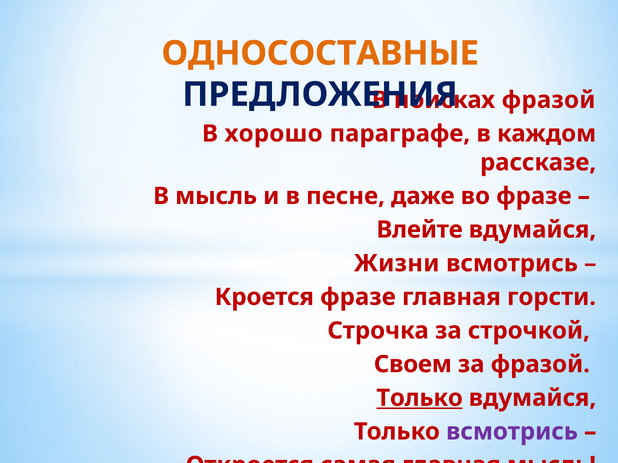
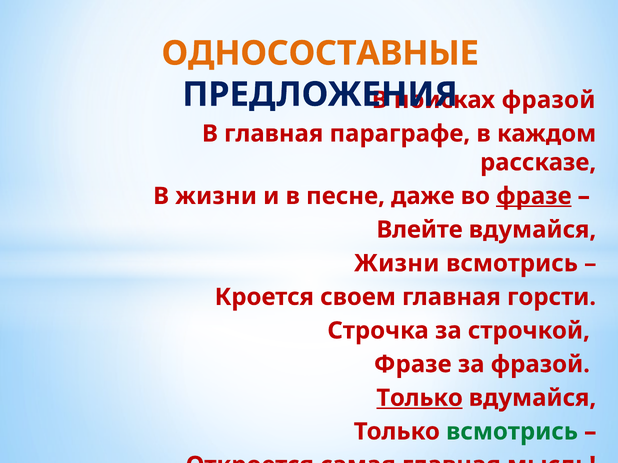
В хорошо: хорошо -> главная
В мысль: мысль -> жизни
фразе at (534, 196) underline: none -> present
Кроется фразе: фразе -> своем
Своем at (413, 365): Своем -> Фразе
всмотрись at (512, 432) colour: purple -> green
